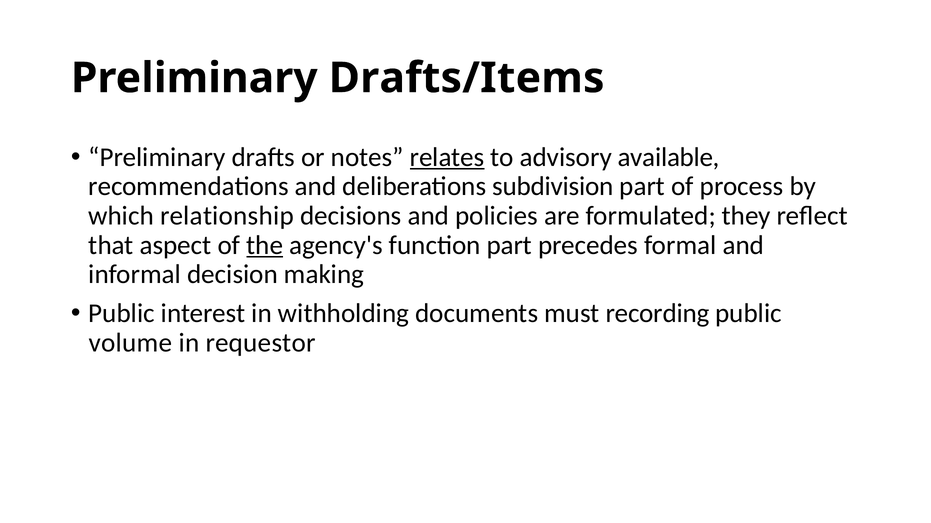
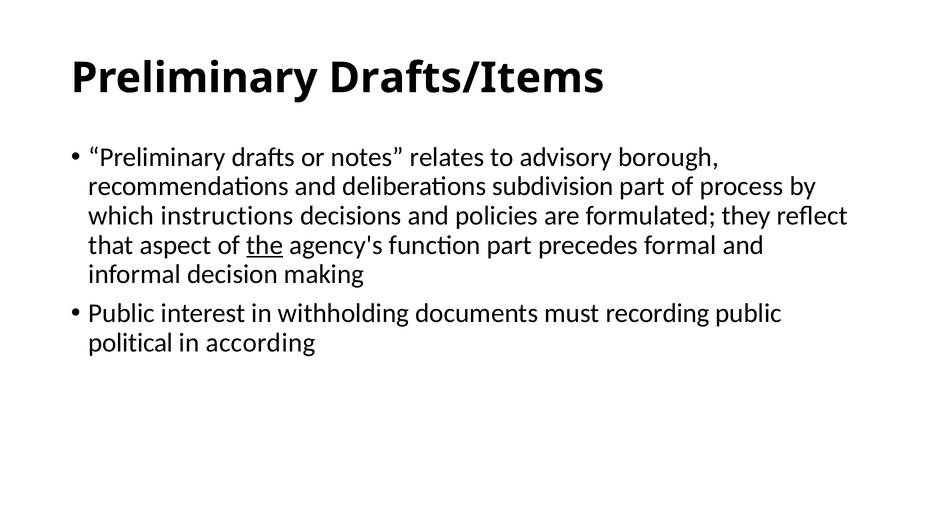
relates underline: present -> none
available: available -> borough
relationship: relationship -> instructions
volume: volume -> political
requestor: requestor -> according
